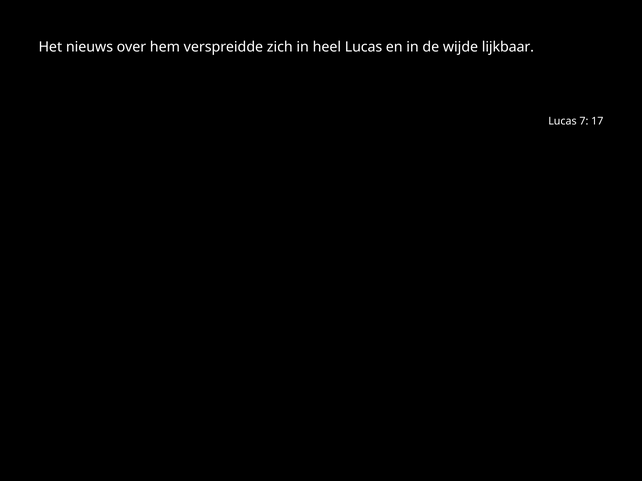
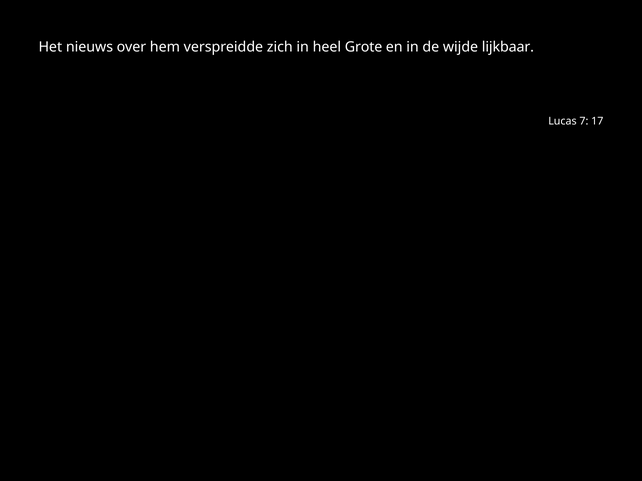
heel Lucas: Lucas -> Grote
